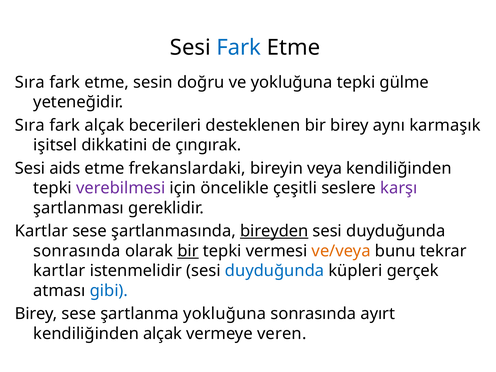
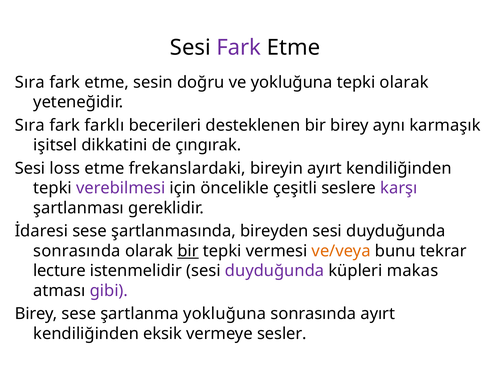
Fark at (239, 47) colour: blue -> purple
tepki gülme: gülme -> olarak
fark alçak: alçak -> farklı
aids: aids -> loss
bireyin veya: veya -> ayırt
Kartlar at (41, 231): Kartlar -> İdaresi
bireyden underline: present -> none
kartlar at (59, 271): kartlar -> lecture
duyduğunda at (275, 271) colour: blue -> purple
gerçek: gerçek -> makas
gibi colour: blue -> purple
kendiliğinden alçak: alçak -> eksik
veren: veren -> sesler
